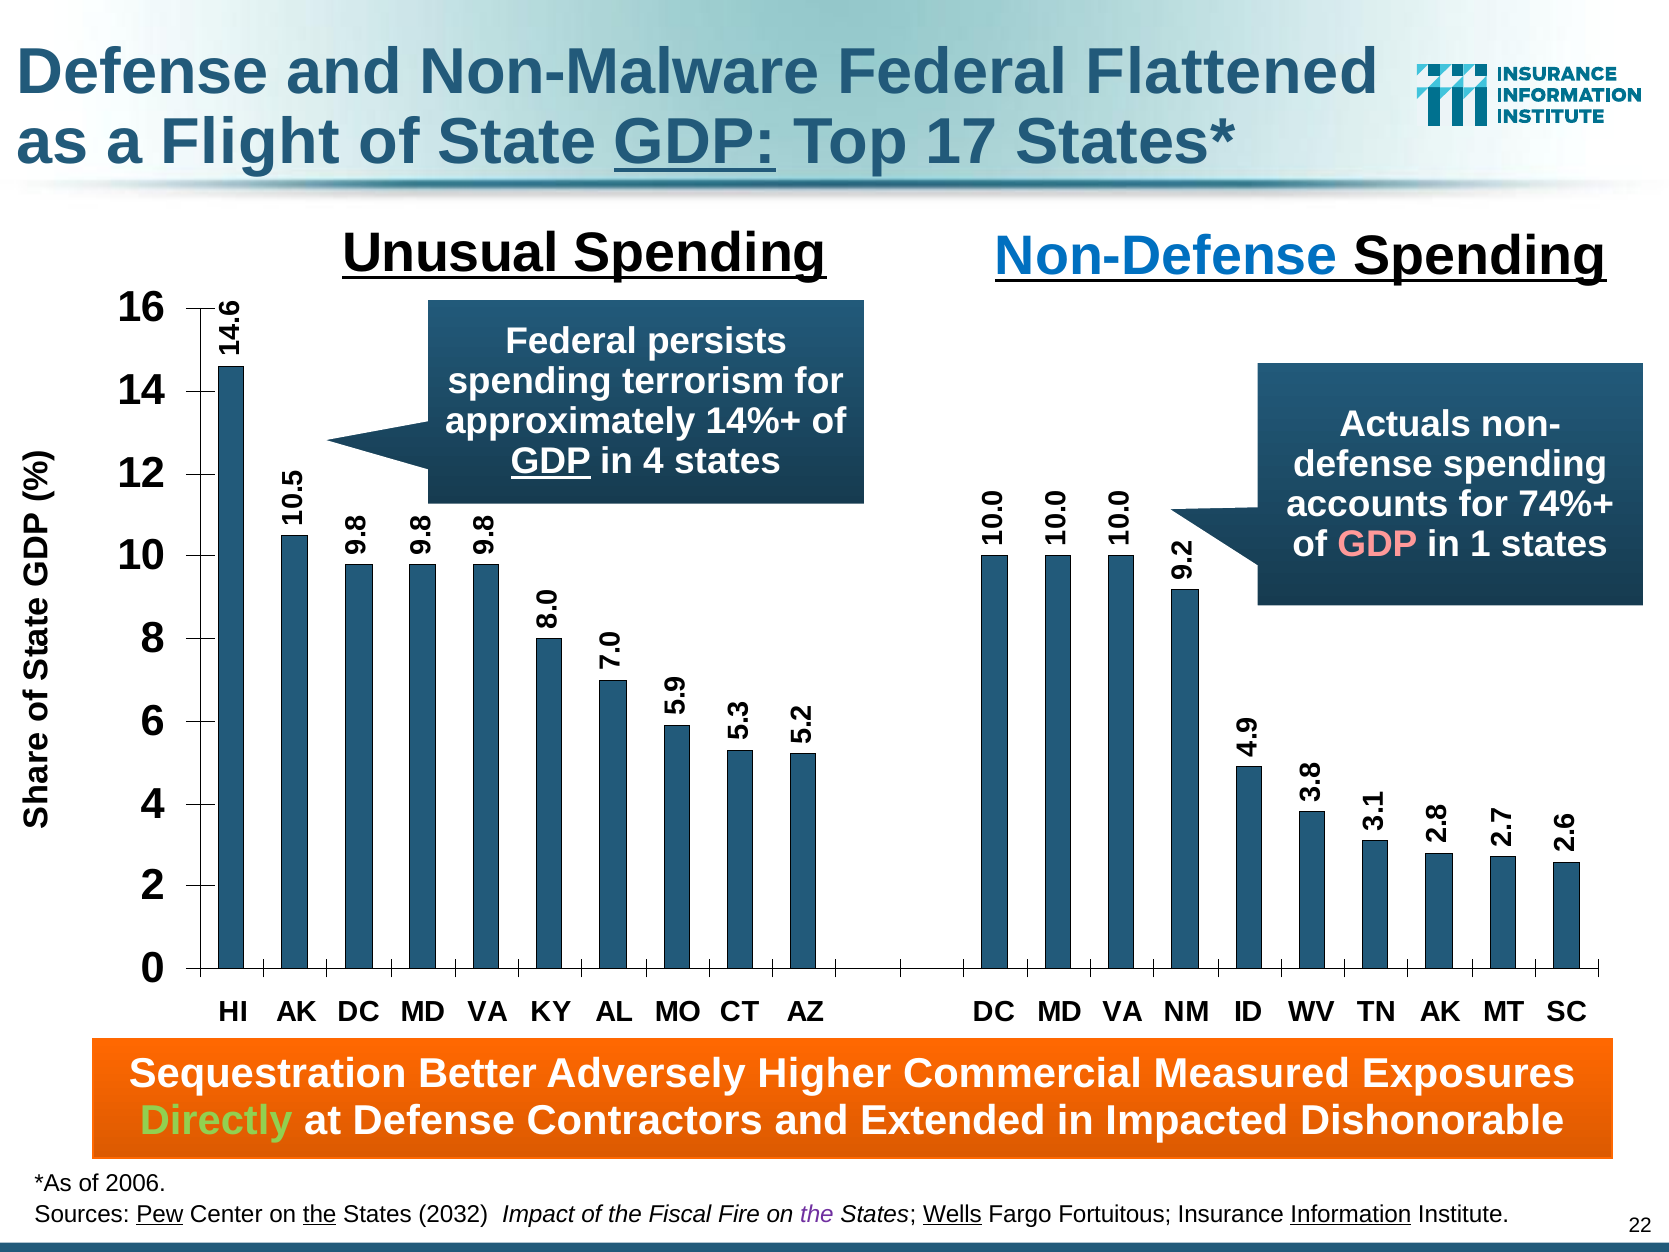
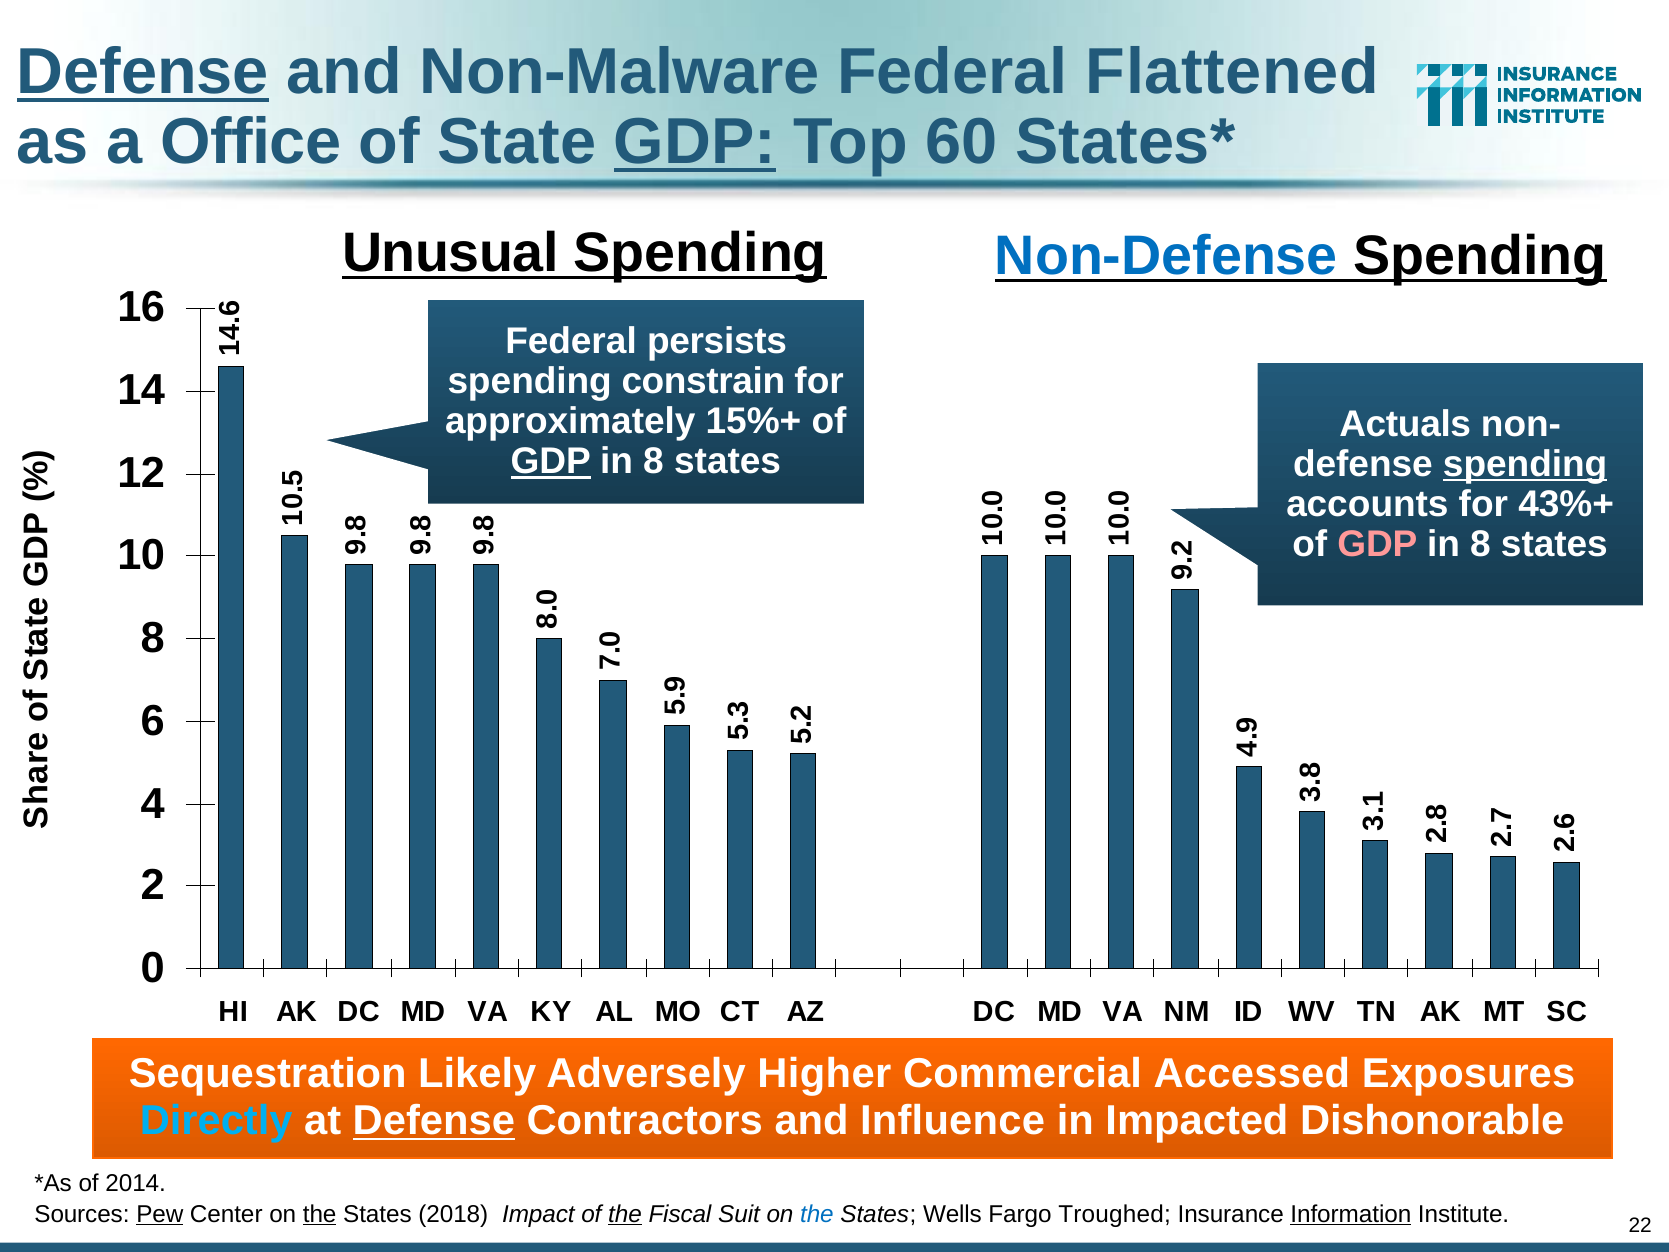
Defense at (143, 72) underline: none -> present
Flight: Flight -> Office
17: 17 -> 60
terrorism: terrorism -> constrain
14%+: 14%+ -> 15%+
4 at (653, 461): 4 -> 8
spending at (1525, 464) underline: none -> present
74%+: 74%+ -> 43%+
1 at (1480, 544): 1 -> 8
Better: Better -> Likely
Measured: Measured -> Accessed
Directly colour: light green -> light blue
Defense at (434, 1121) underline: none -> present
Extended: Extended -> Influence
2006: 2006 -> 2014
2032: 2032 -> 2018
the at (625, 1214) underline: none -> present
Fire: Fire -> Suit
the at (817, 1214) colour: purple -> blue
Wells underline: present -> none
Fortuitous: Fortuitous -> Troughed
